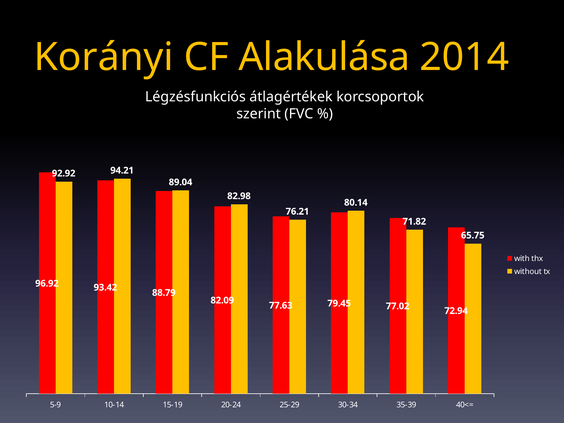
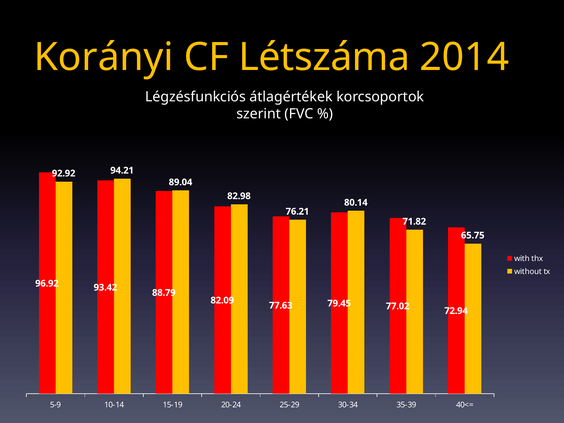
Alakulása: Alakulása -> Létszáma
